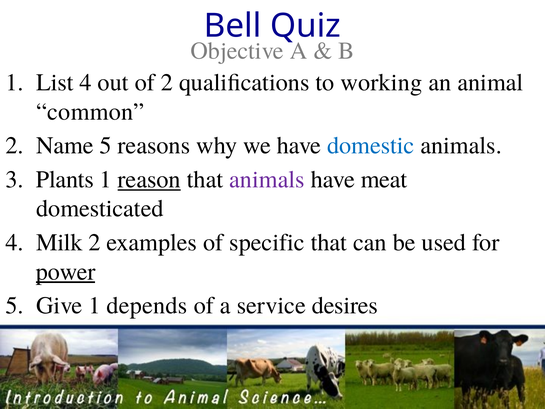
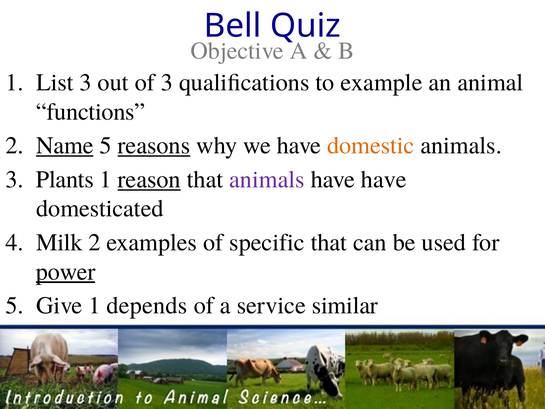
List 4: 4 -> 3
of 2: 2 -> 3
working: working -> example
common: common -> functions
Name underline: none -> present
reasons underline: none -> present
domestic colour: blue -> orange
have meat: meat -> have
desires: desires -> similar
